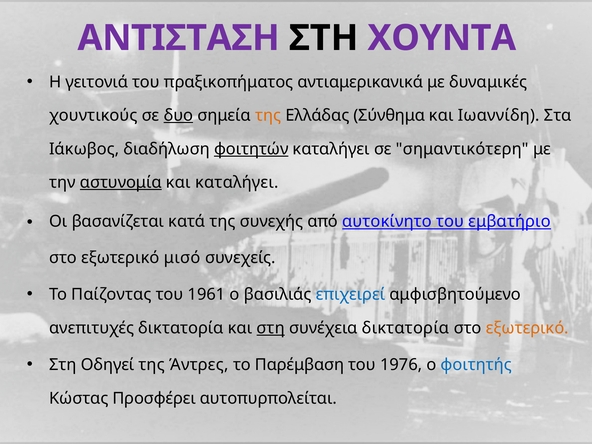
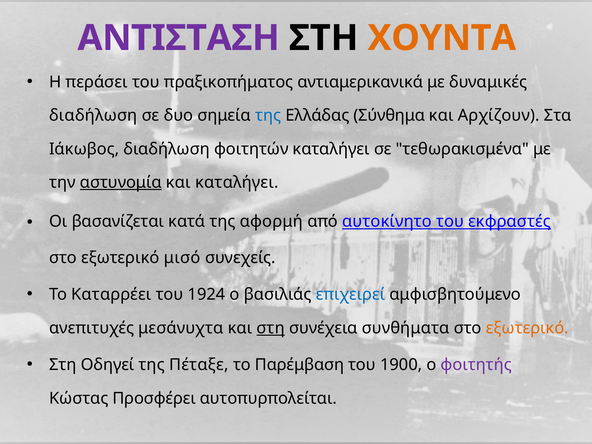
ΧΟΥΝΤΑ colour: purple -> orange
γειτονιά: γειτονιά -> περάσει
χουντικούς at (93, 115): χουντικούς -> διαδήλωση
δυο underline: present -> none
της at (268, 115) colour: orange -> blue
Ιωαννίδη: Ιωαννίδη -> Αρχίζουν
φοιτητών underline: present -> none
σημαντικότερη: σημαντικότερη -> τεθωρακισμένα
συνεχής: συνεχής -> αφορμή
εμβατήριο: εμβατήριο -> εκφραστές
Παίζοντας: Παίζοντας -> Καταρρέει
1961: 1961 -> 1924
ανεπιτυχές δικτατορία: δικτατορία -> μεσάνυχτα
συνέχεια δικτατορία: δικτατορία -> συνθήματα
Άντρες: Άντρες -> Πέταξε
1976: 1976 -> 1900
φοιτητής colour: blue -> purple
